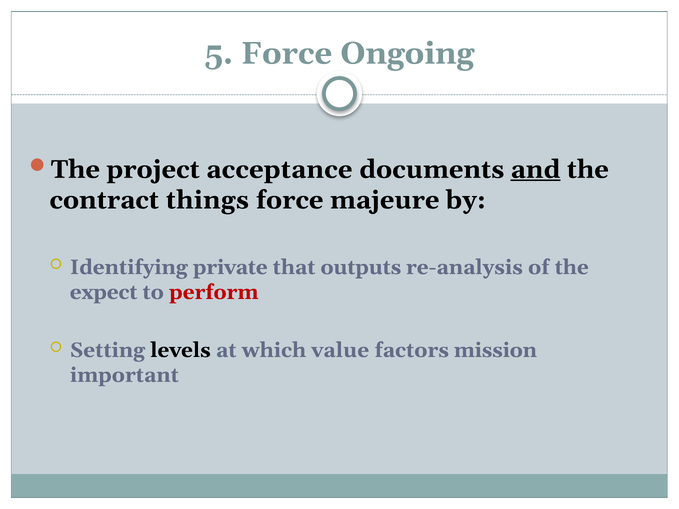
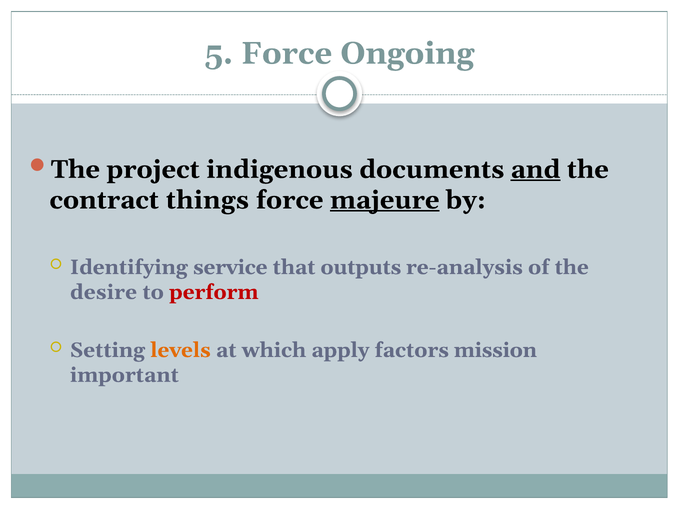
acceptance: acceptance -> indigenous
majeure underline: none -> present
private: private -> service
expect: expect -> desire
levels colour: black -> orange
value: value -> apply
